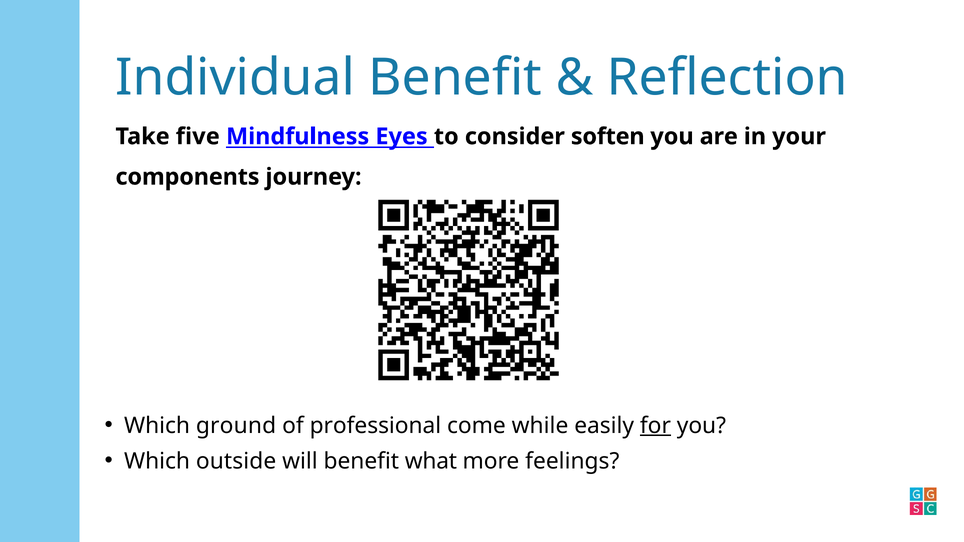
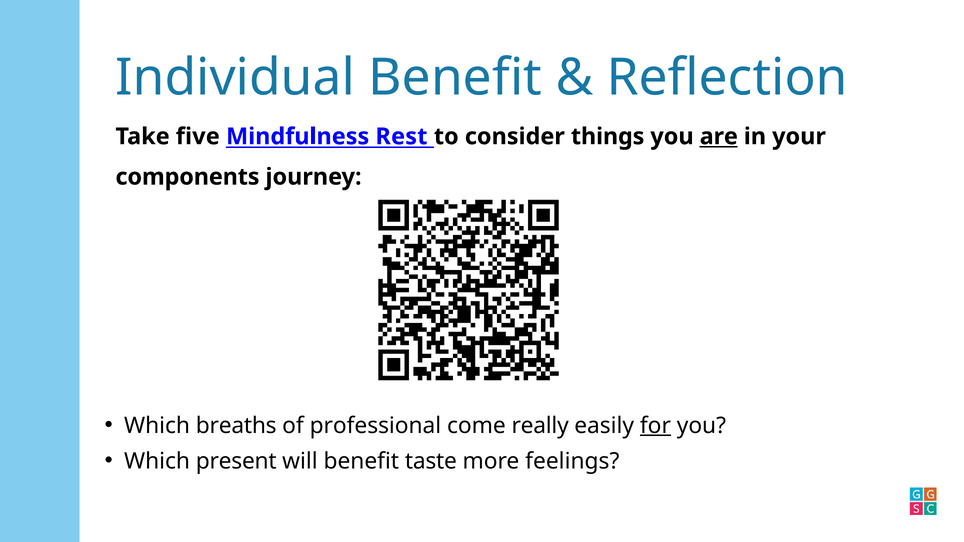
Eyes: Eyes -> Rest
soften: soften -> things
are underline: none -> present
ground: ground -> breaths
while: while -> really
outside: outside -> present
what: what -> taste
